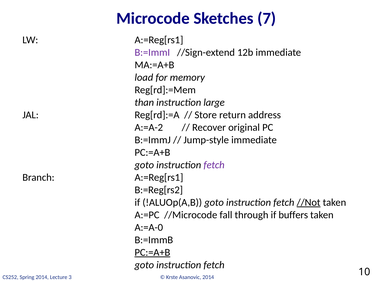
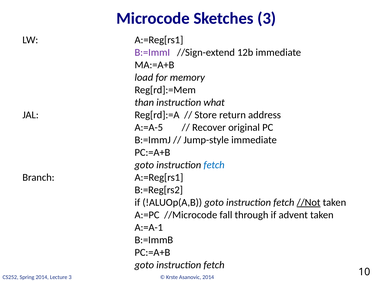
Sketches 7: 7 -> 3
large: large -> what
A:=A-2: A:=A-2 -> A:=A-5
fetch at (214, 165) colour: purple -> blue
buffers: buffers -> advent
A:=A-0: A:=A-0 -> A:=A-1
PC:=A+B at (152, 252) underline: present -> none
